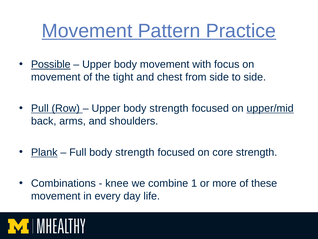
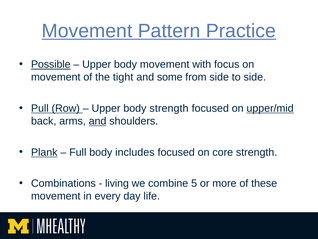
chest: chest -> some
and at (98, 121) underline: none -> present
Full body strength: strength -> includes
knee: knee -> living
1: 1 -> 5
